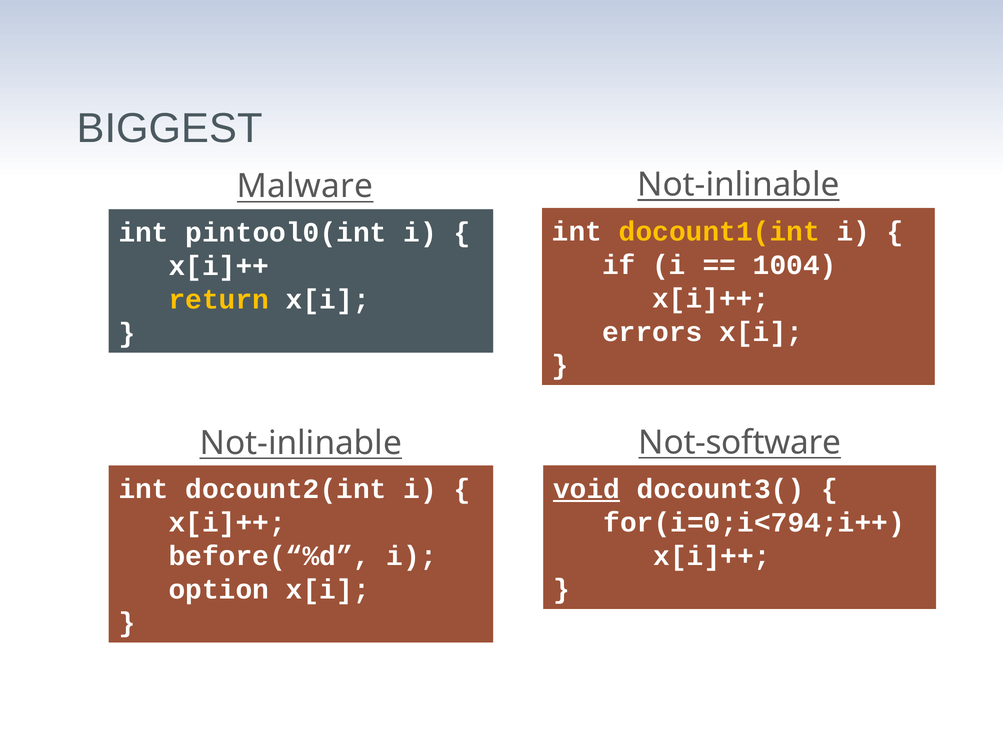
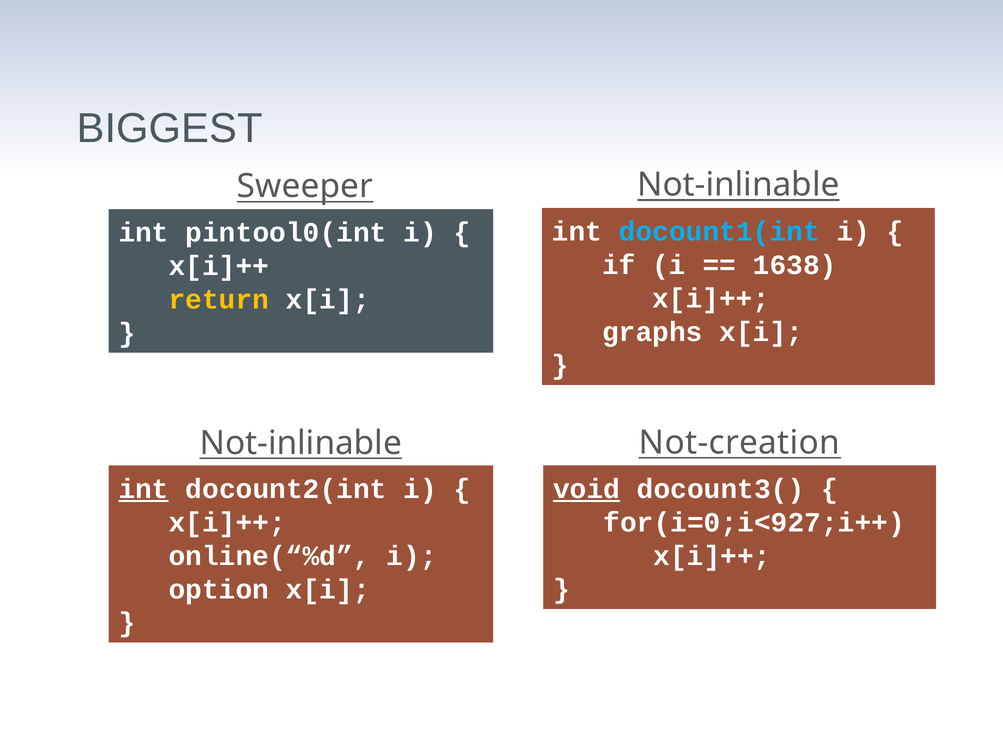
Malware: Malware -> Sweeper
docount1(int colour: yellow -> light blue
1004: 1004 -> 1638
errors: errors -> graphs
Not-software: Not-software -> Not-creation
int at (144, 489) underline: none -> present
for(i=0;i<794;i++: for(i=0;i<794;i++ -> for(i=0;i<927;i++
before(“%d: before(“%d -> online(“%d
